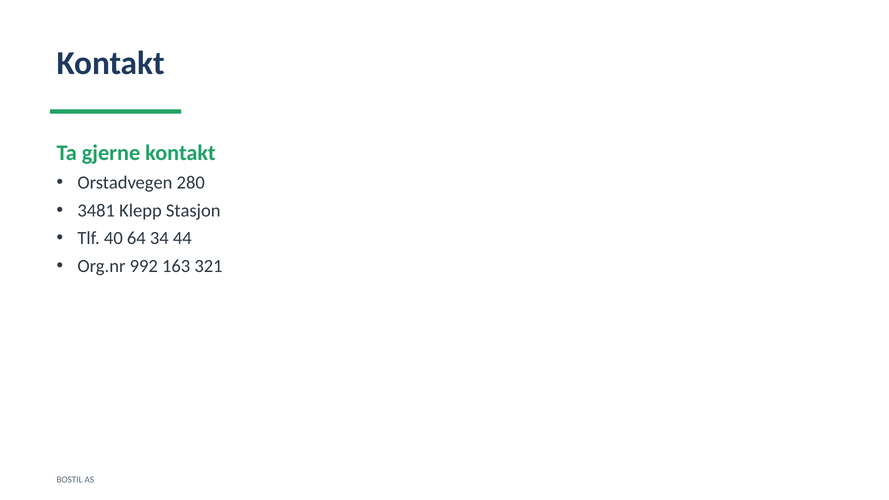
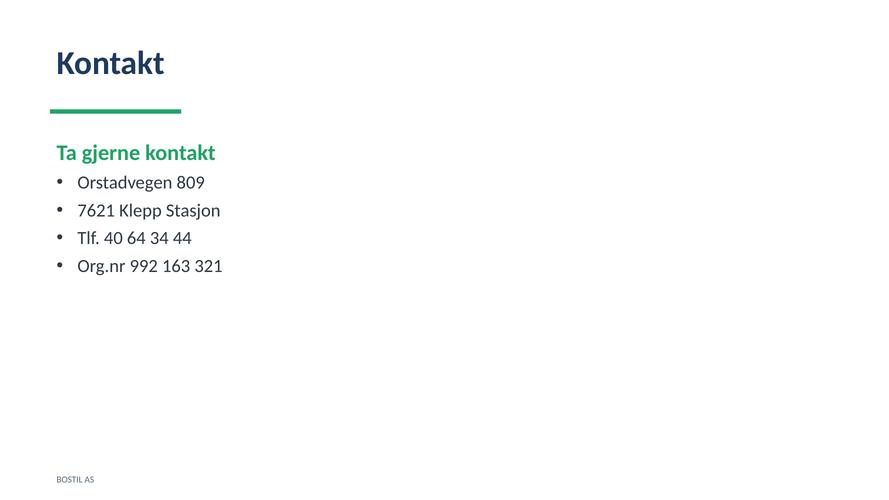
280: 280 -> 809
3481: 3481 -> 7621
